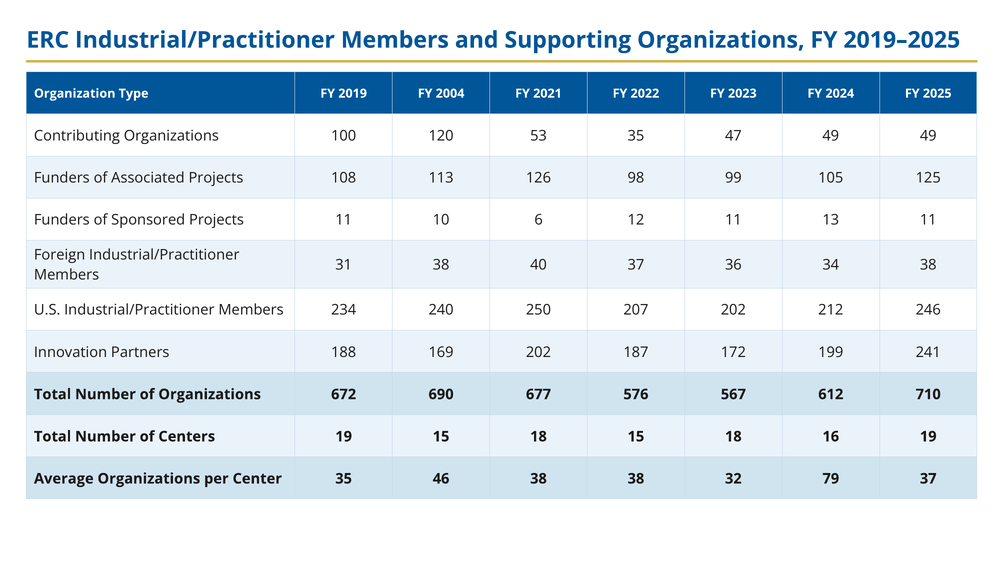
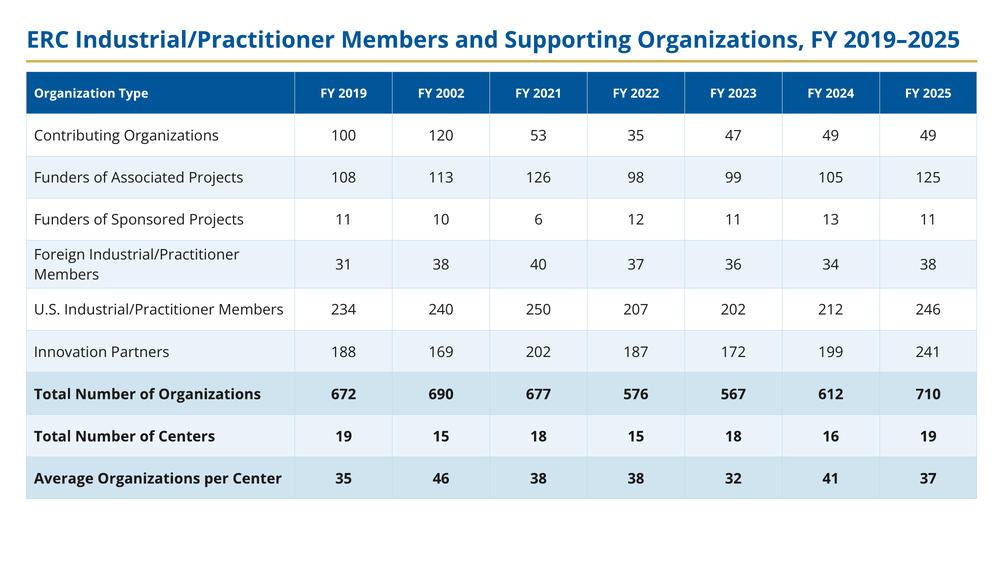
2004: 2004 -> 2002
79: 79 -> 41
